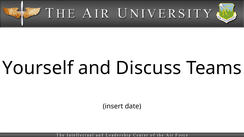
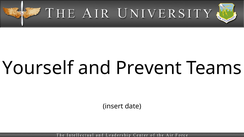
Discuss: Discuss -> Prevent
